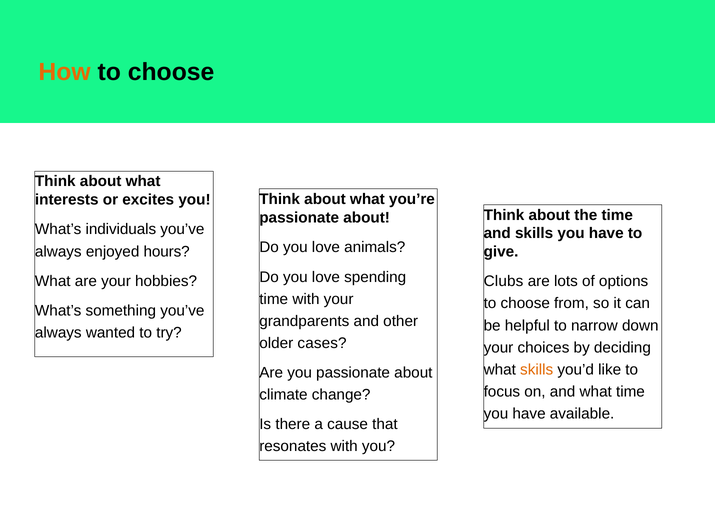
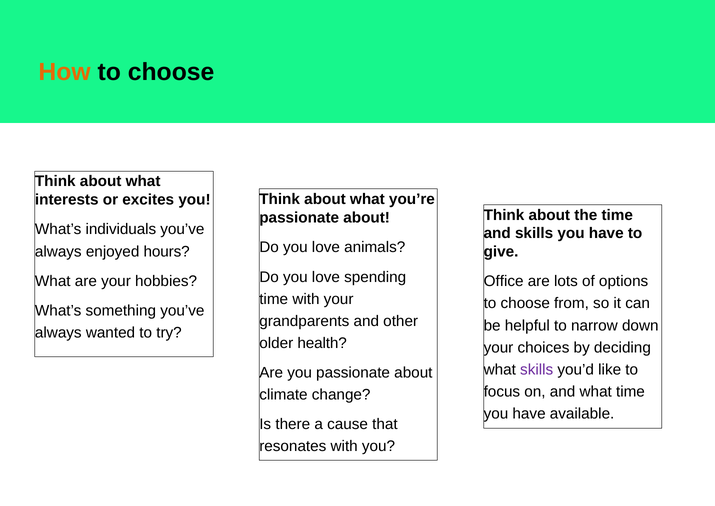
Clubs: Clubs -> Office
cases: cases -> health
skills at (537, 369) colour: orange -> purple
